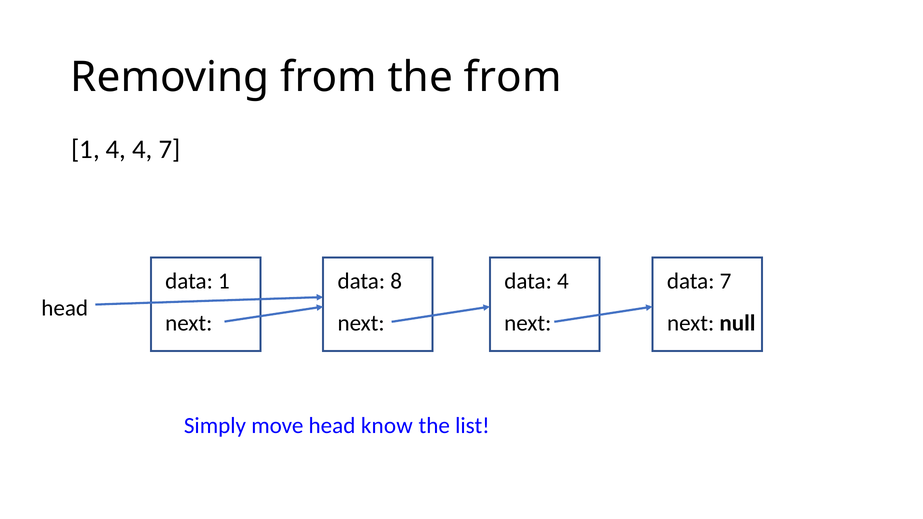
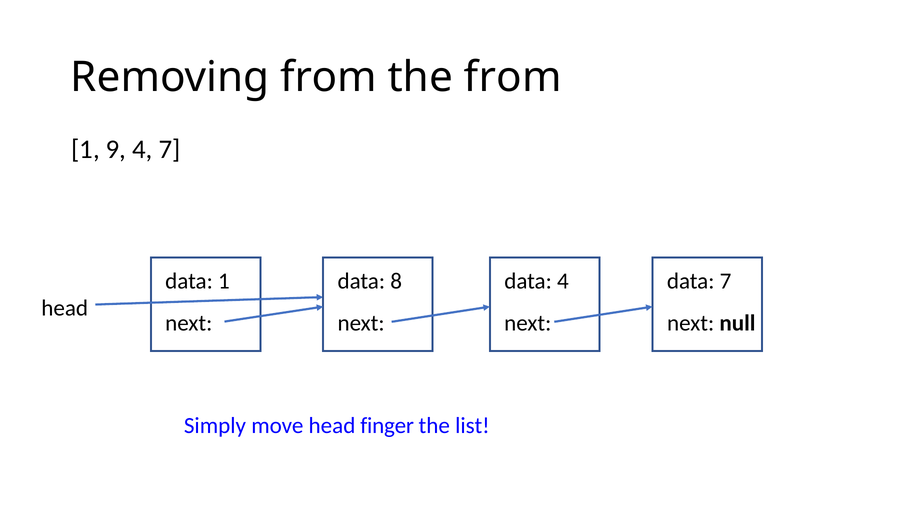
1 4: 4 -> 9
know: know -> finger
